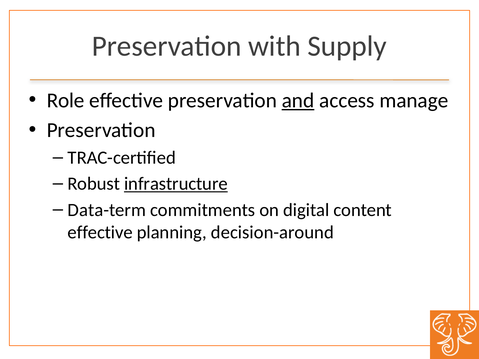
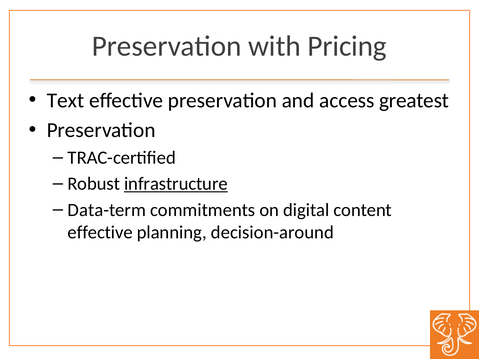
Supply: Supply -> Pricing
Role: Role -> Text
and underline: present -> none
manage: manage -> greatest
